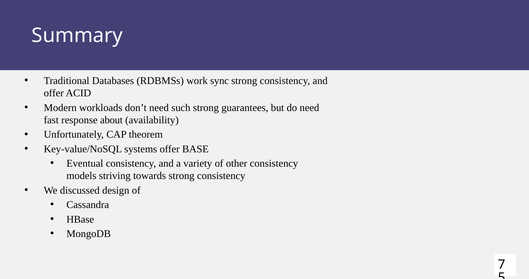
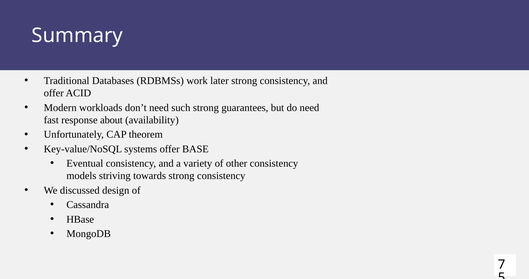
sync: sync -> later
